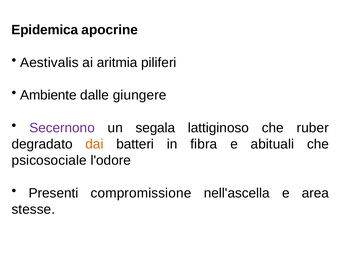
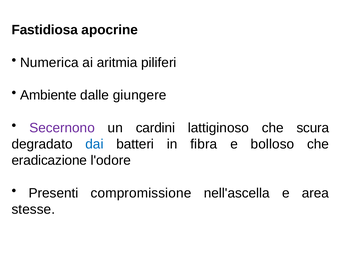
Epidemica: Epidemica -> Fastidiosa
Aestivalis: Aestivalis -> Numerica
segala: segala -> cardini
ruber: ruber -> scura
dai colour: orange -> blue
abituali: abituali -> bolloso
psicosociale: psicosociale -> eradicazione
